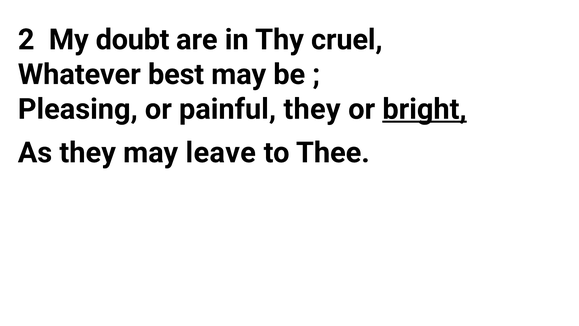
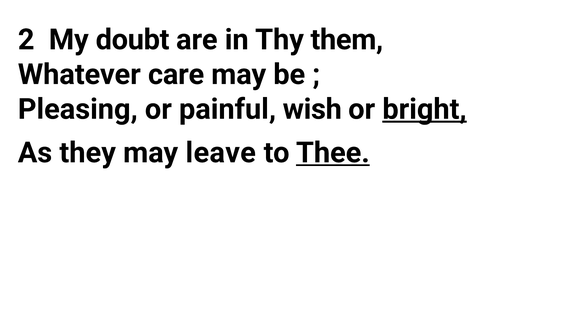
cruel: cruel -> them
best: best -> care
painful they: they -> wish
Thee underline: none -> present
